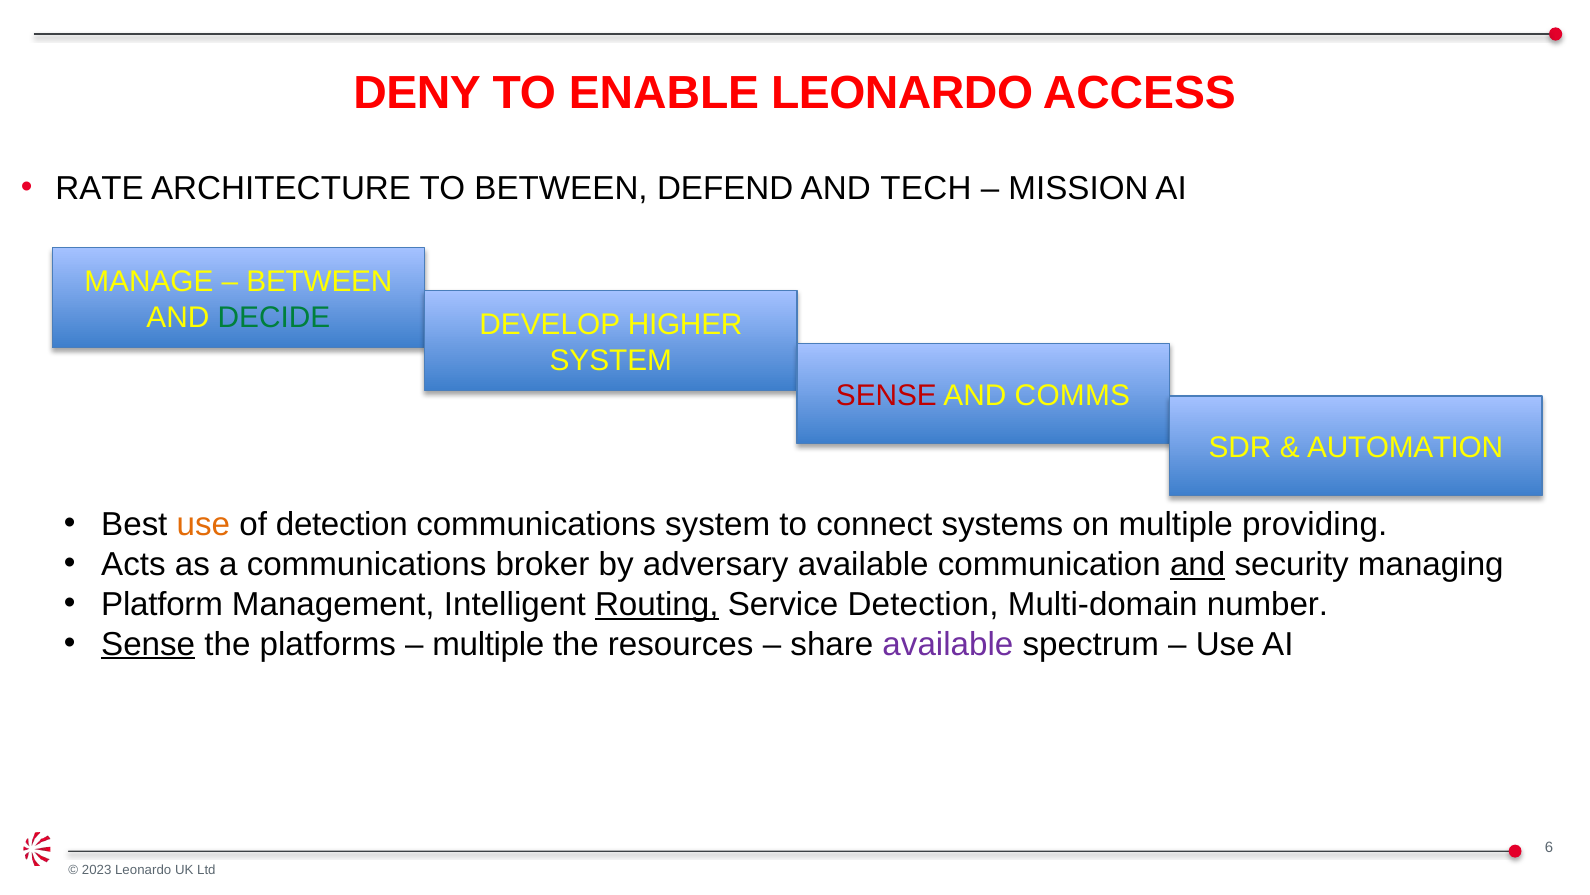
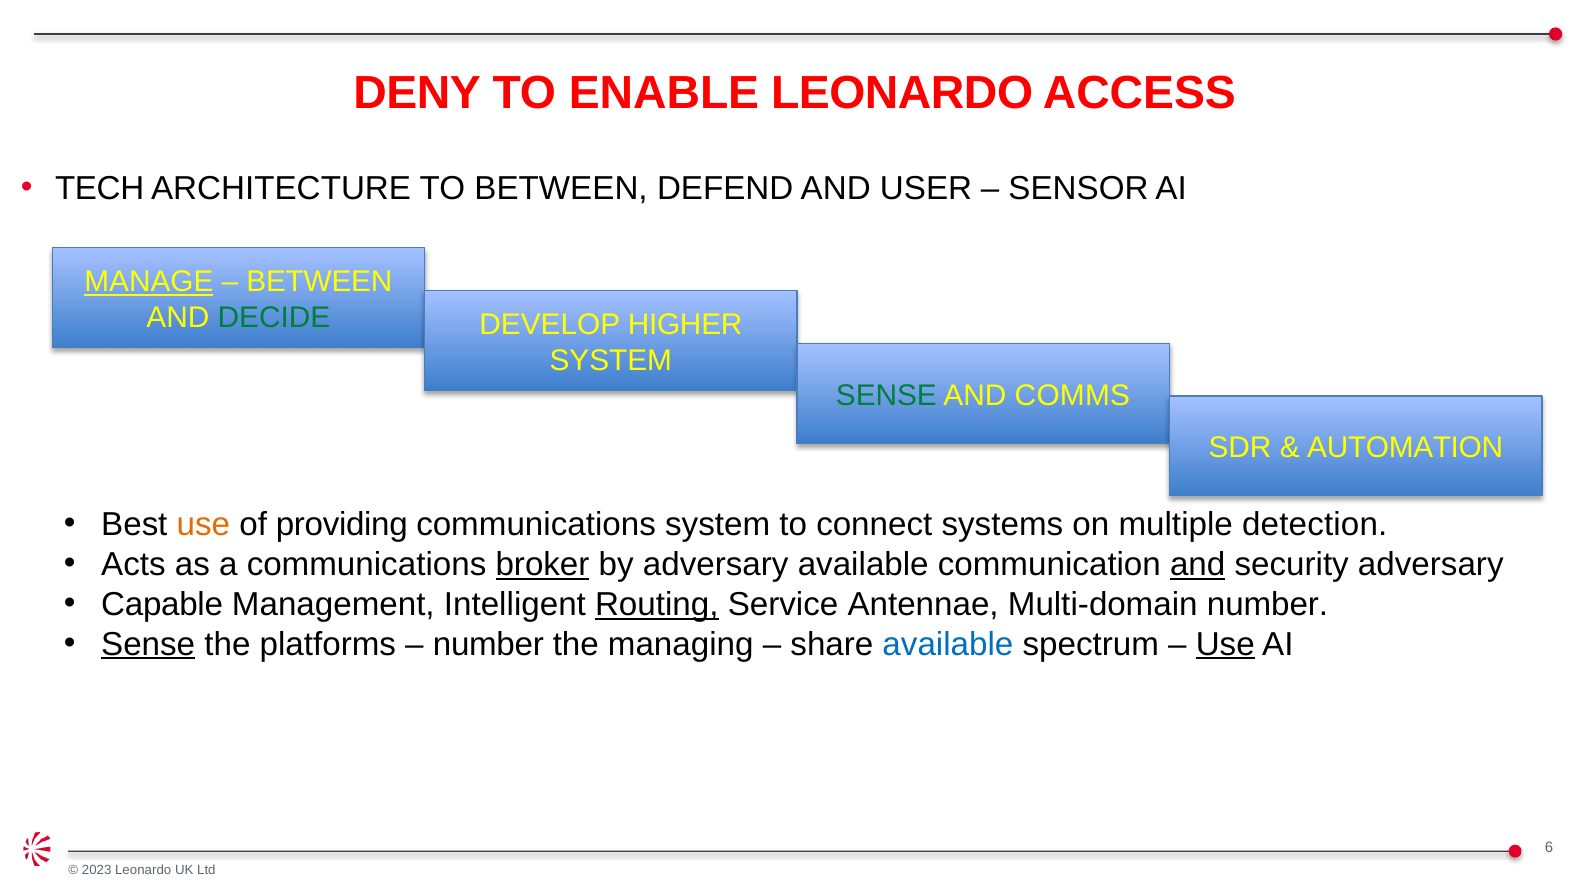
RATE: RATE -> TECH
TECH: TECH -> USER
MISSION: MISSION -> SENSOR
MANAGE underline: none -> present
SENSE at (886, 395) colour: red -> green
of detection: detection -> providing
providing: providing -> detection
broker underline: none -> present
security managing: managing -> adversary
Platform: Platform -> Capable
Service Detection: Detection -> Antennae
multiple at (488, 644): multiple -> number
resources: resources -> managing
available at (948, 644) colour: purple -> blue
Use at (1225, 644) underline: none -> present
